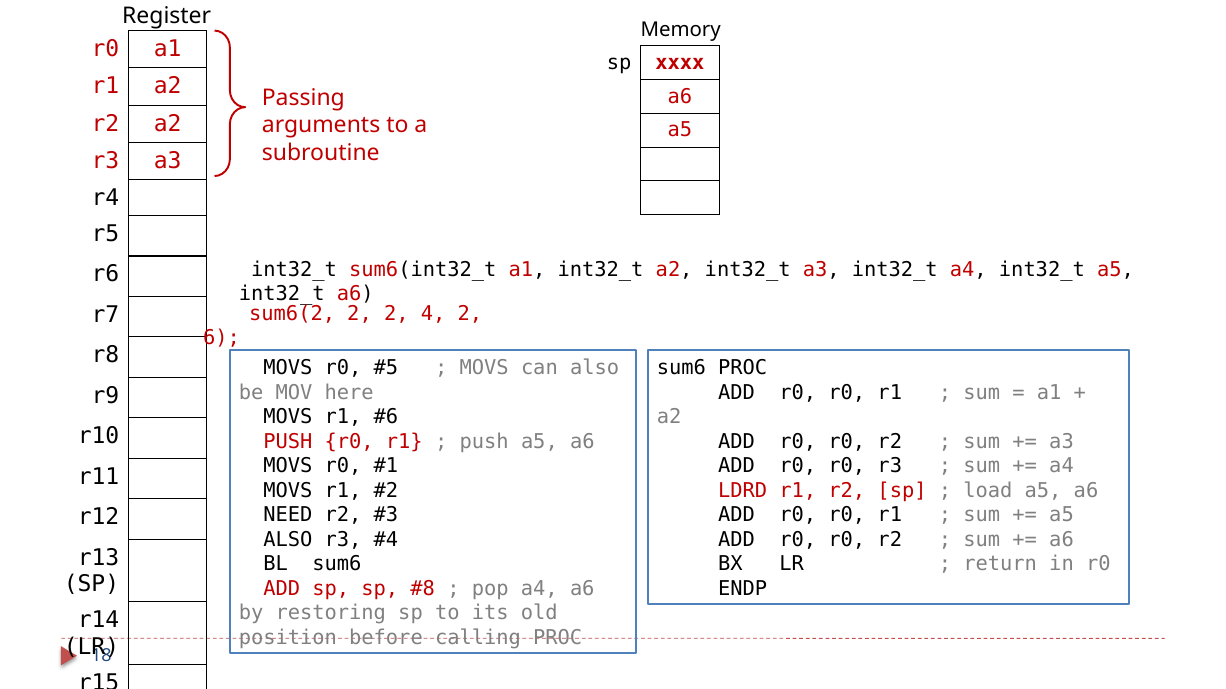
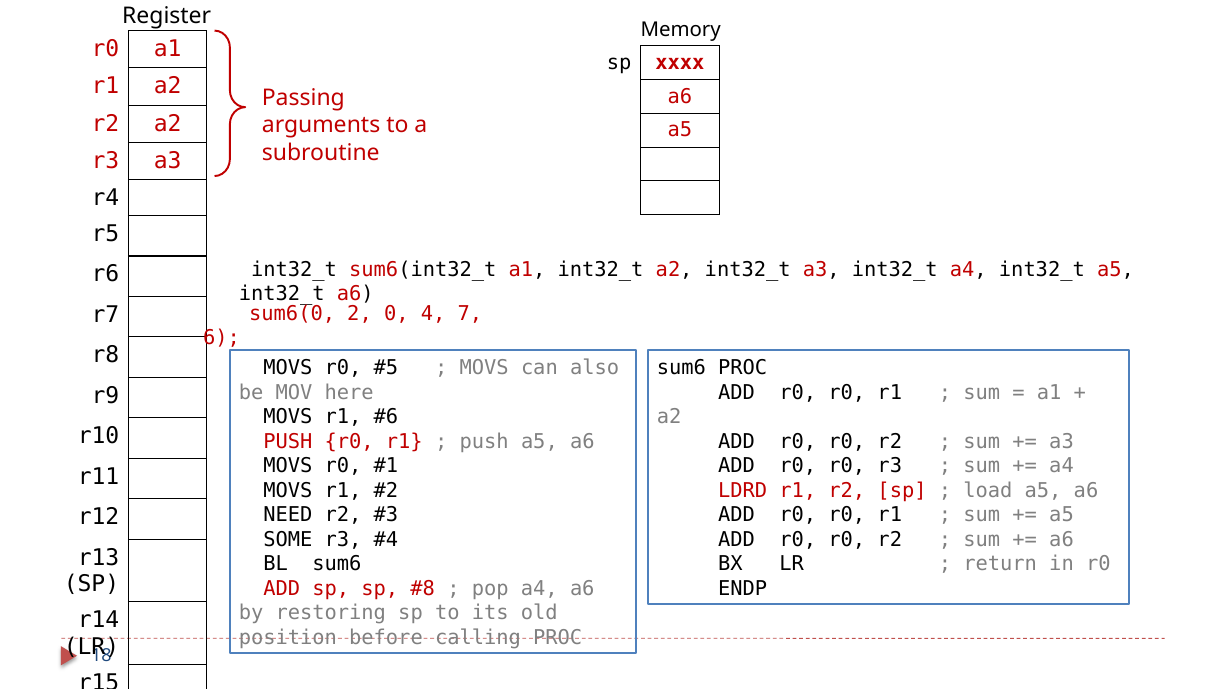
sum6(2: sum6(2 -> sum6(0
2 2: 2 -> 0
4 2: 2 -> 7
ALSO at (288, 540): ALSO -> SOME
